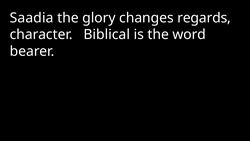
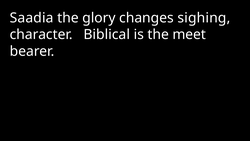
regards: regards -> sighing
word: word -> meet
